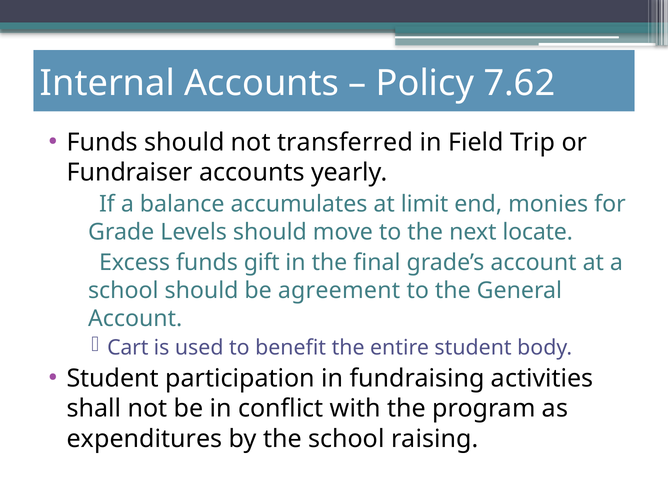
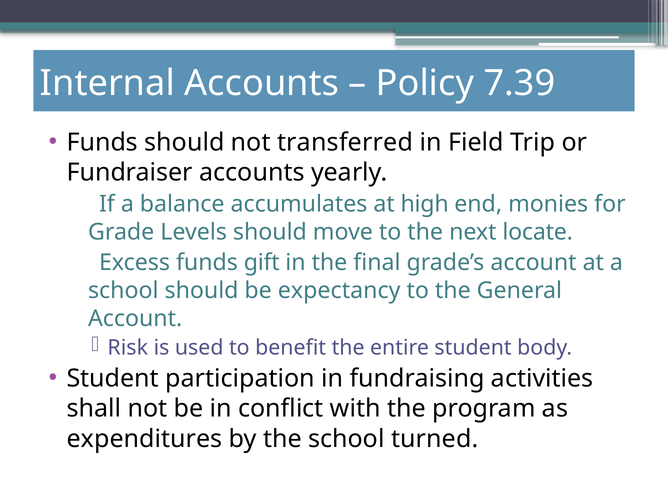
7.62: 7.62 -> 7.39
limit: limit -> high
agreement: agreement -> expectancy
Cart: Cart -> Risk
raising: raising -> turned
